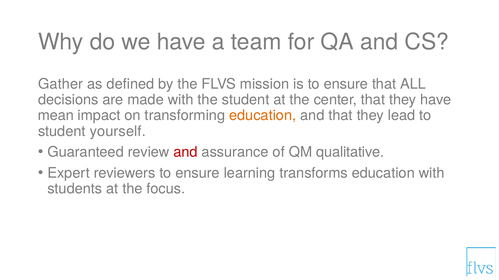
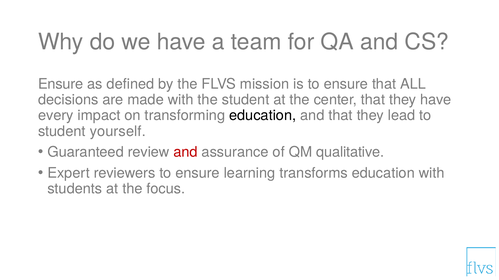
Gather at (61, 84): Gather -> Ensure
mean: mean -> every
education at (263, 116) colour: orange -> black
